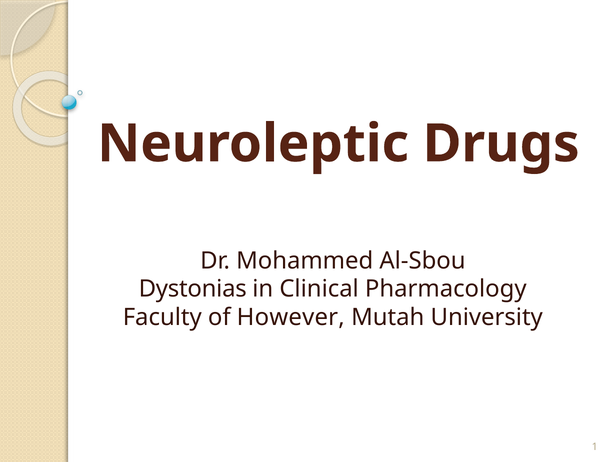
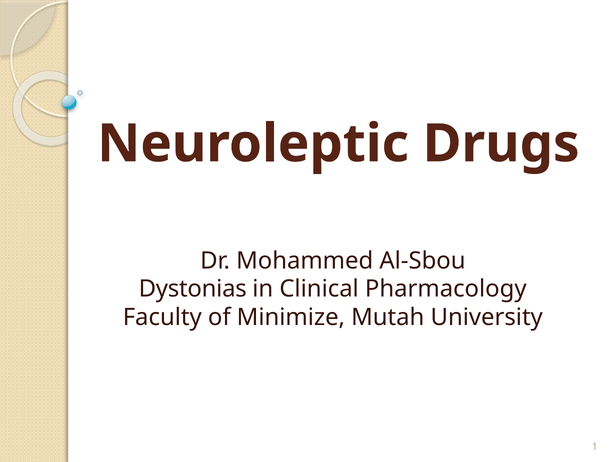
However: However -> Minimize
